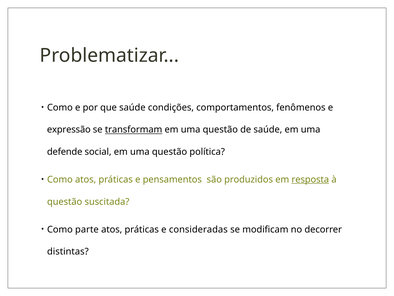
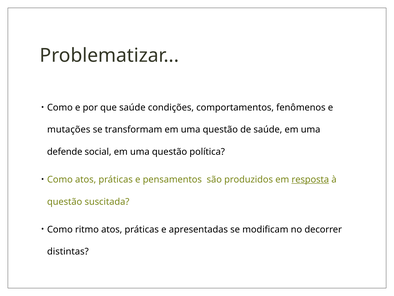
expressão: expressão -> mutações
transformam underline: present -> none
parte: parte -> ritmo
consideradas: consideradas -> apresentadas
